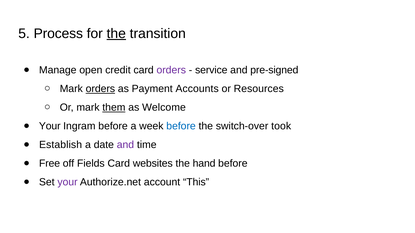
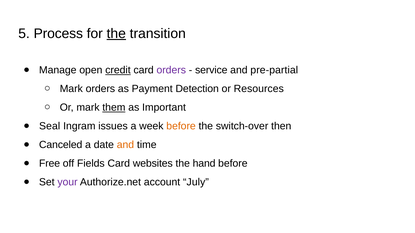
credit underline: none -> present
pre-signed: pre-signed -> pre-partial
orders at (100, 89) underline: present -> none
Accounts: Accounts -> Detection
Welcome: Welcome -> Important
Your at (50, 126): Your -> Seal
Ingram before: before -> issues
before at (181, 126) colour: blue -> orange
took: took -> then
Establish: Establish -> Canceled
and at (125, 145) colour: purple -> orange
This: This -> July
